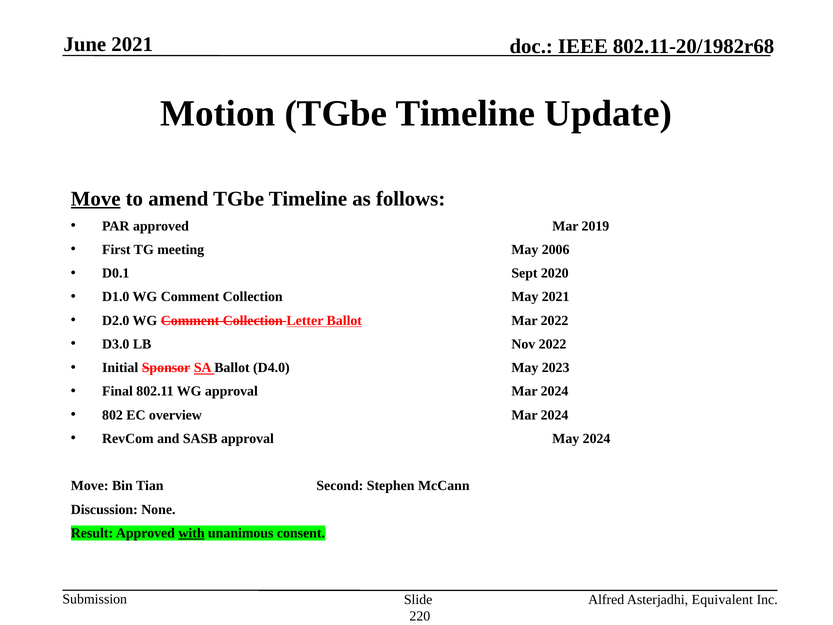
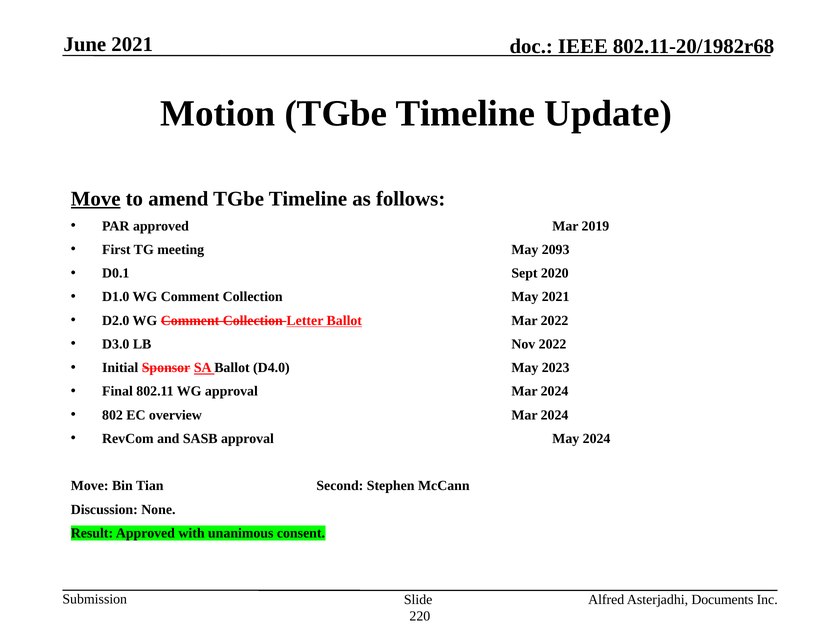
2006: 2006 -> 2093
with underline: present -> none
Equivalent: Equivalent -> Documents
